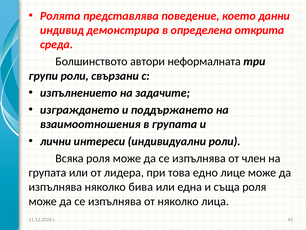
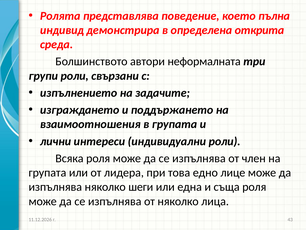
данни: данни -> пълна
бива: бива -> шеги
